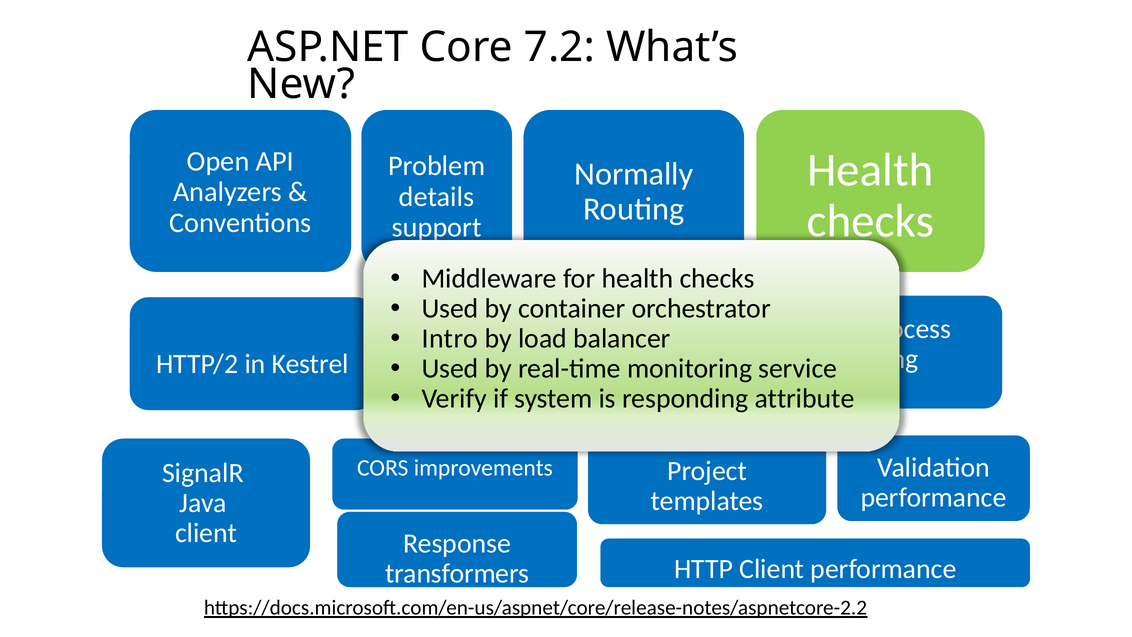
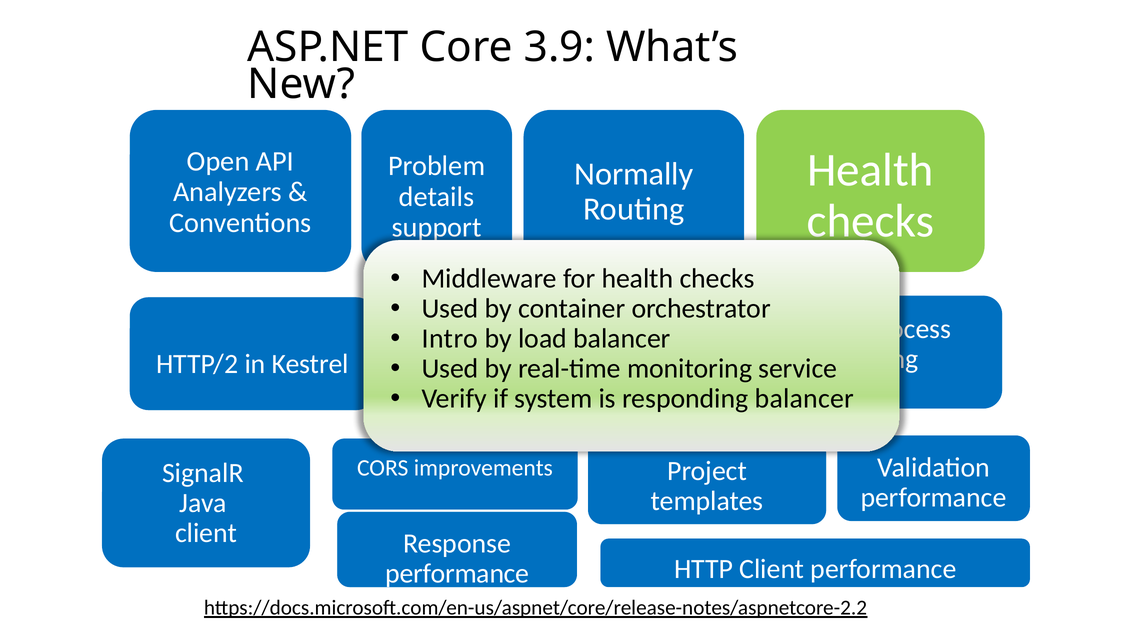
7.2: 7.2 -> 3.9
responding attribute: attribute -> balancer
transformers at (457, 573): transformers -> performance
